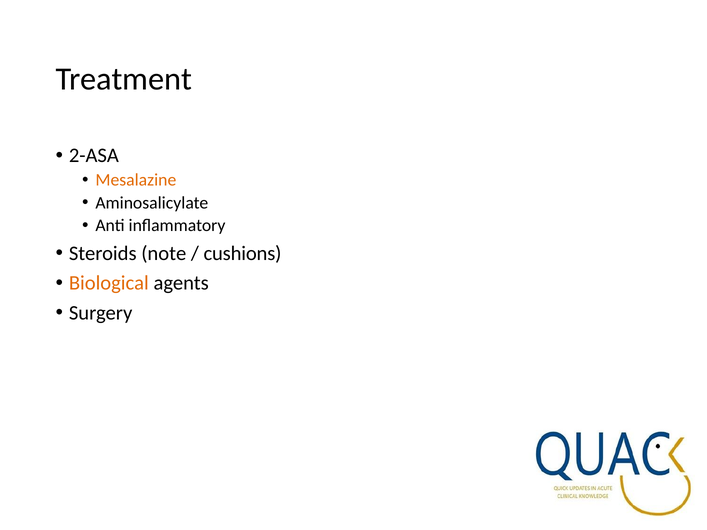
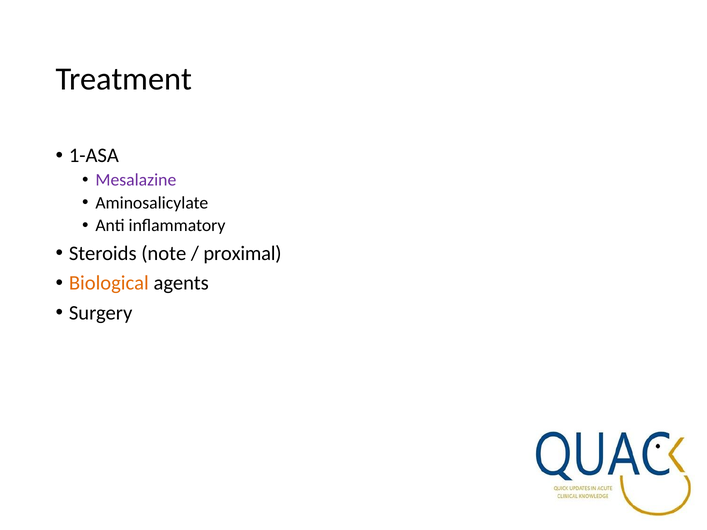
2-ASA: 2-ASA -> 1-ASA
Mesalazine colour: orange -> purple
cushions: cushions -> proximal
